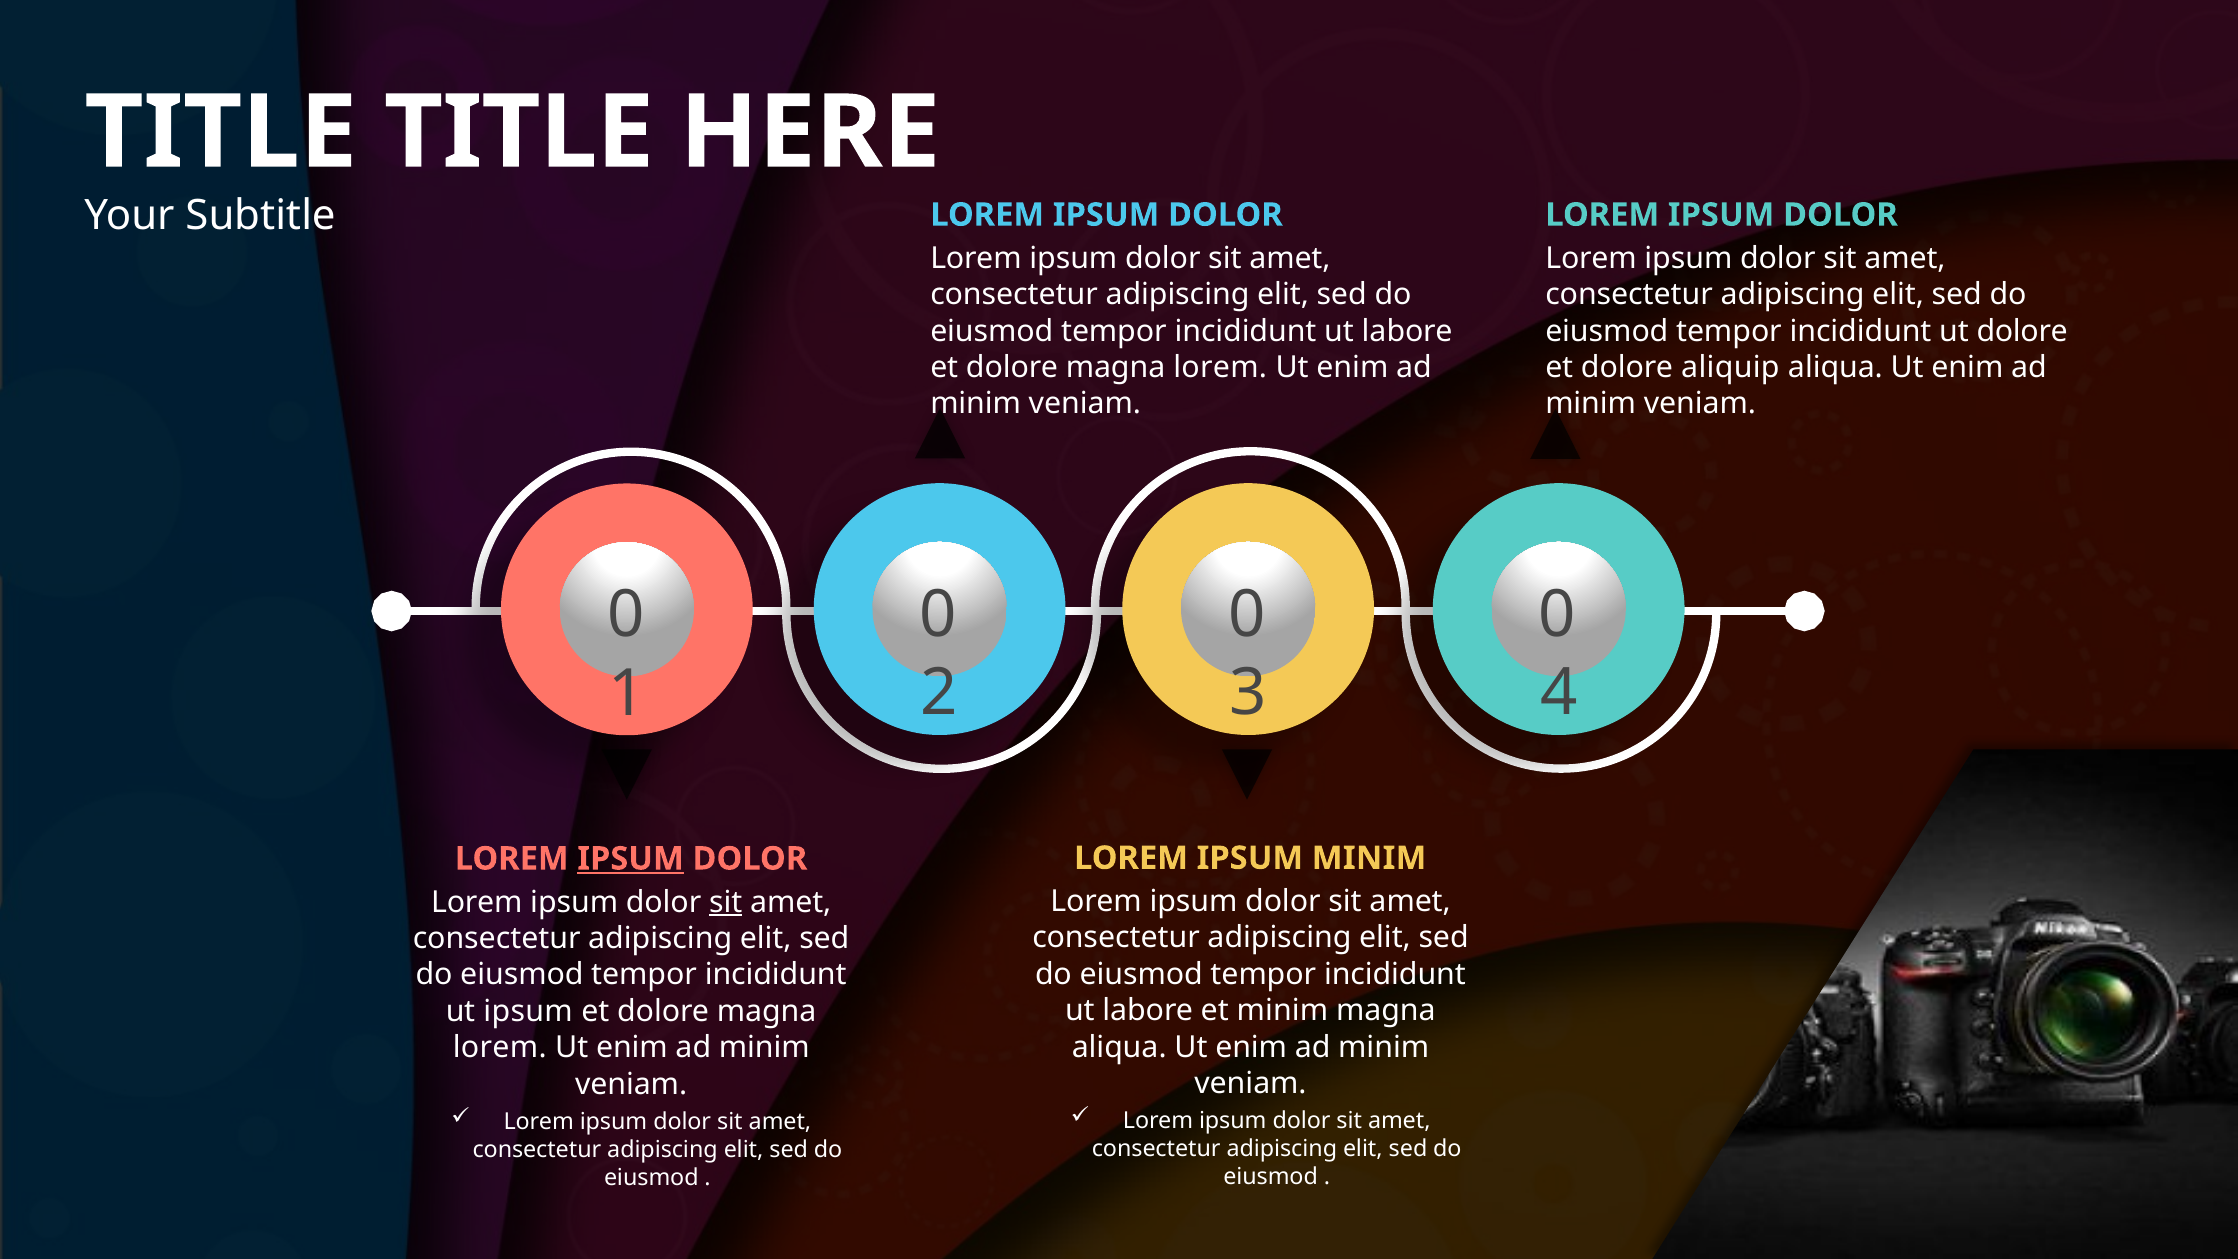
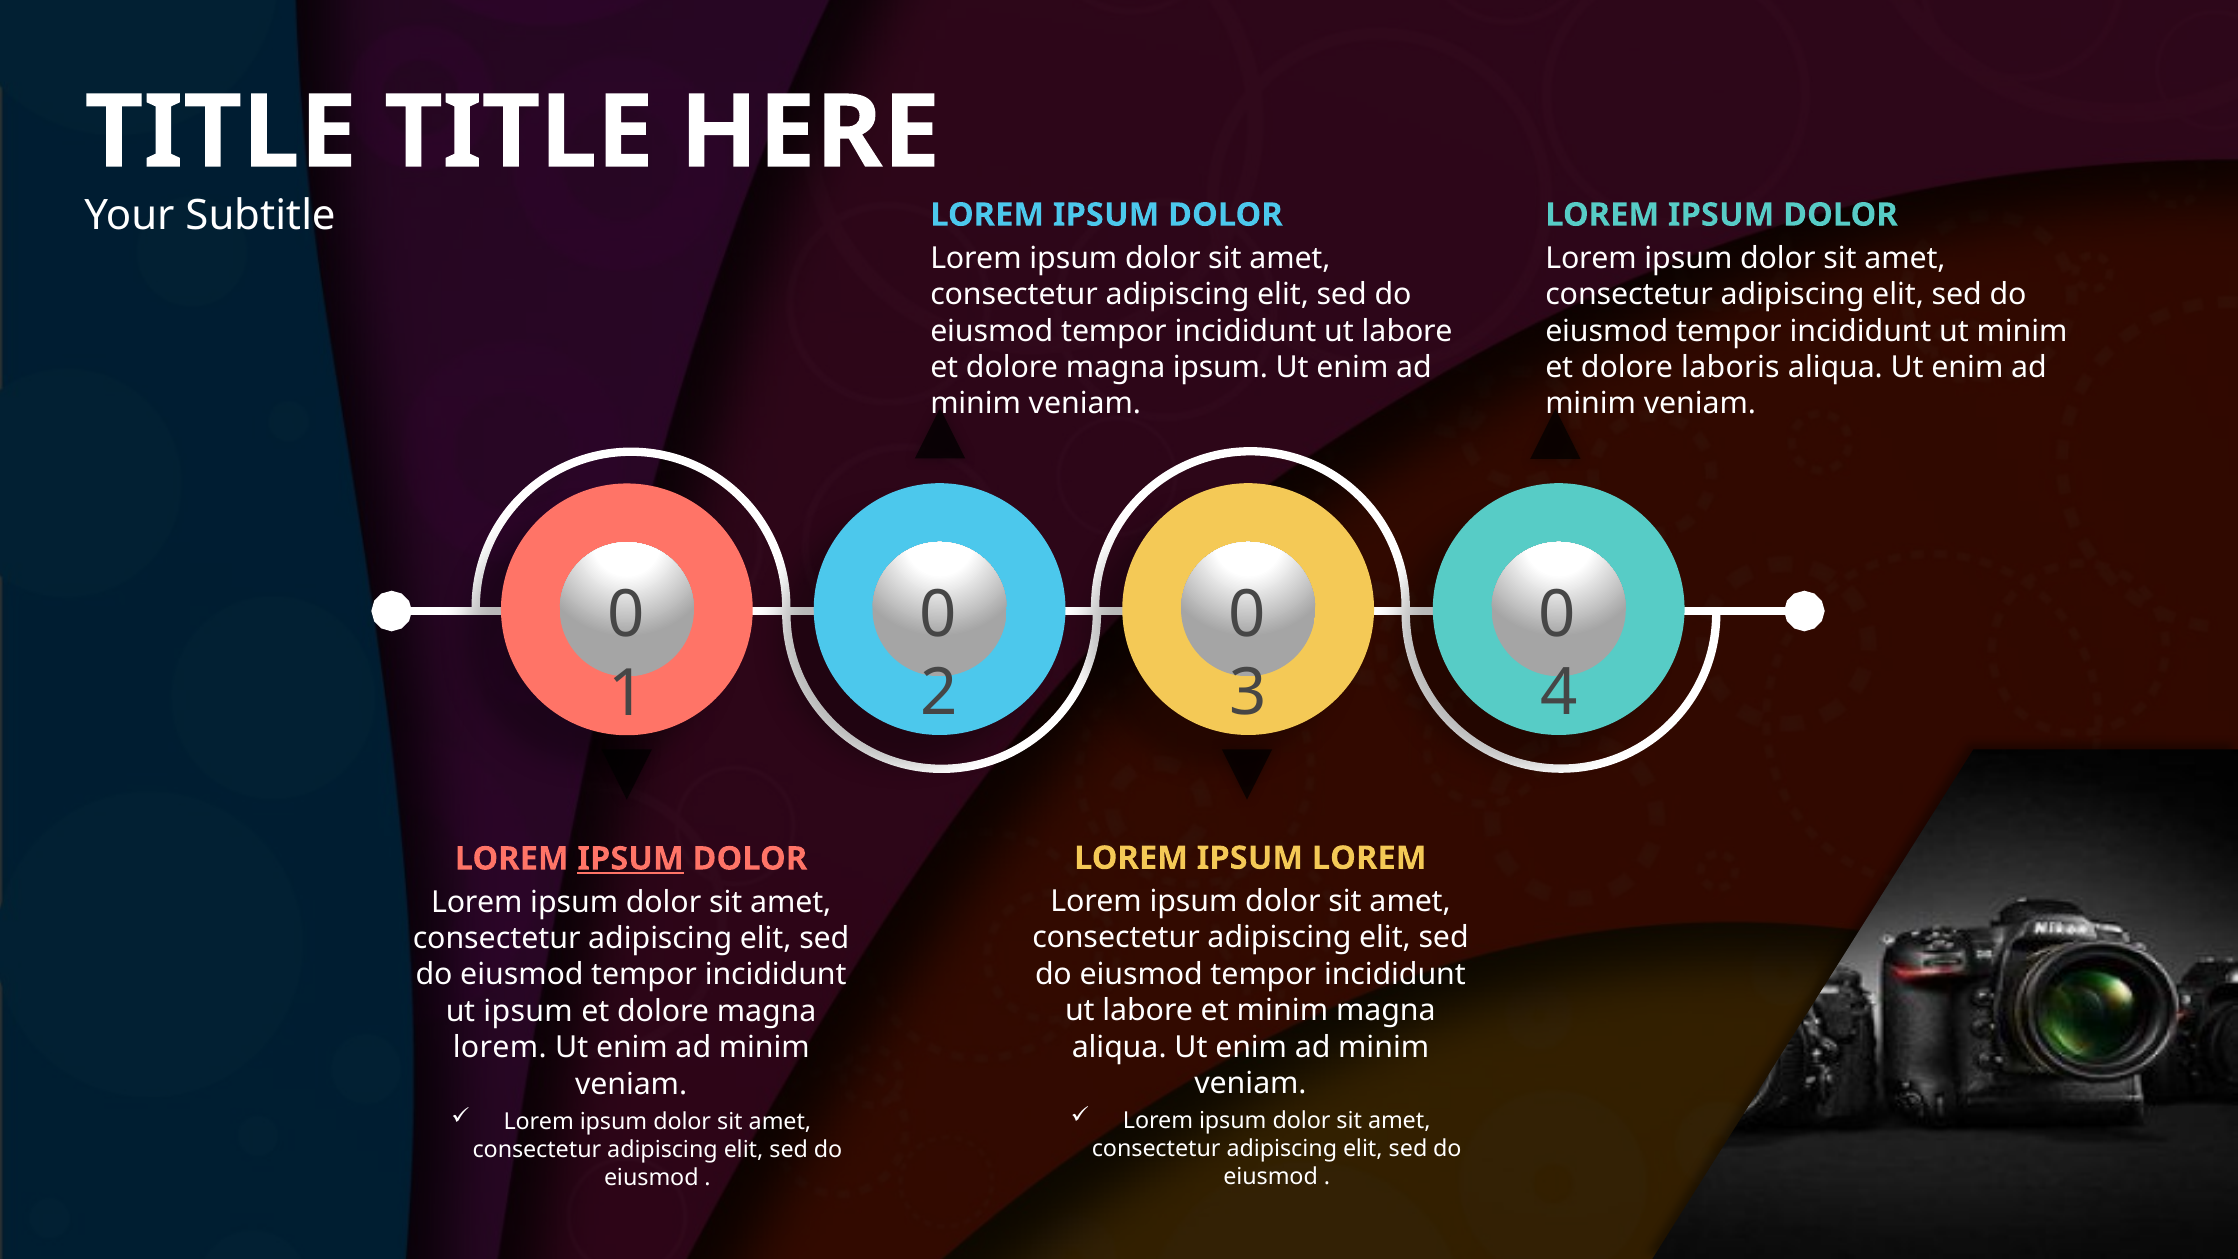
ut dolore: dolore -> minim
lorem at (1220, 367): lorem -> ipsum
aliquip: aliquip -> laboris
IPSUM MINIM: MINIM -> LOREM
sit at (726, 902) underline: present -> none
